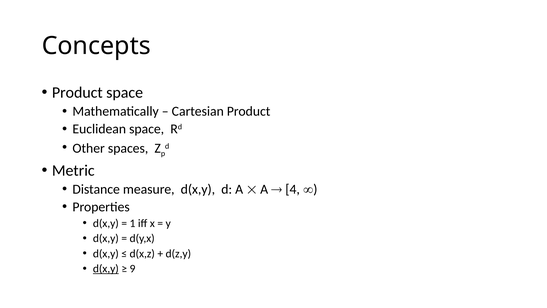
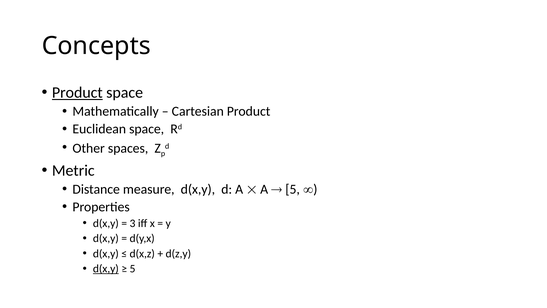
Product at (77, 92) underline: none -> present
4 at (293, 189): 4 -> 5
1: 1 -> 3
9 at (133, 269): 9 -> 5
